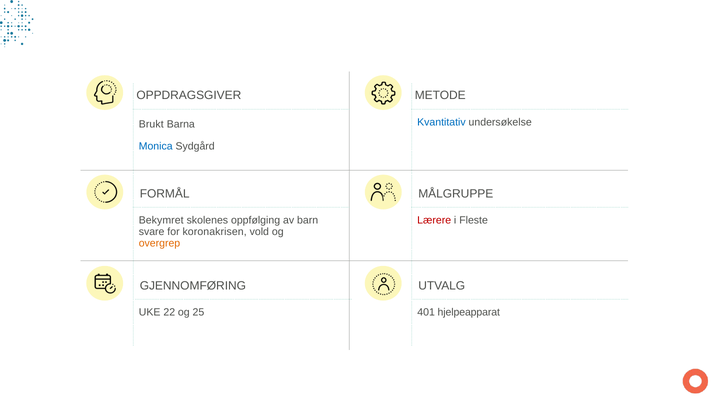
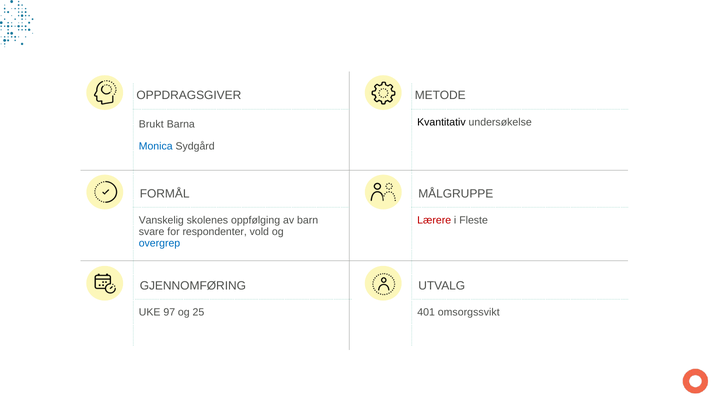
Kvantitativ colour: blue -> black
Bekymret: Bekymret -> Vanskelig
koronakrisen: koronakrisen -> respondenter
overgrep colour: orange -> blue
22: 22 -> 97
hjelpeapparat: hjelpeapparat -> omsorgssvikt
